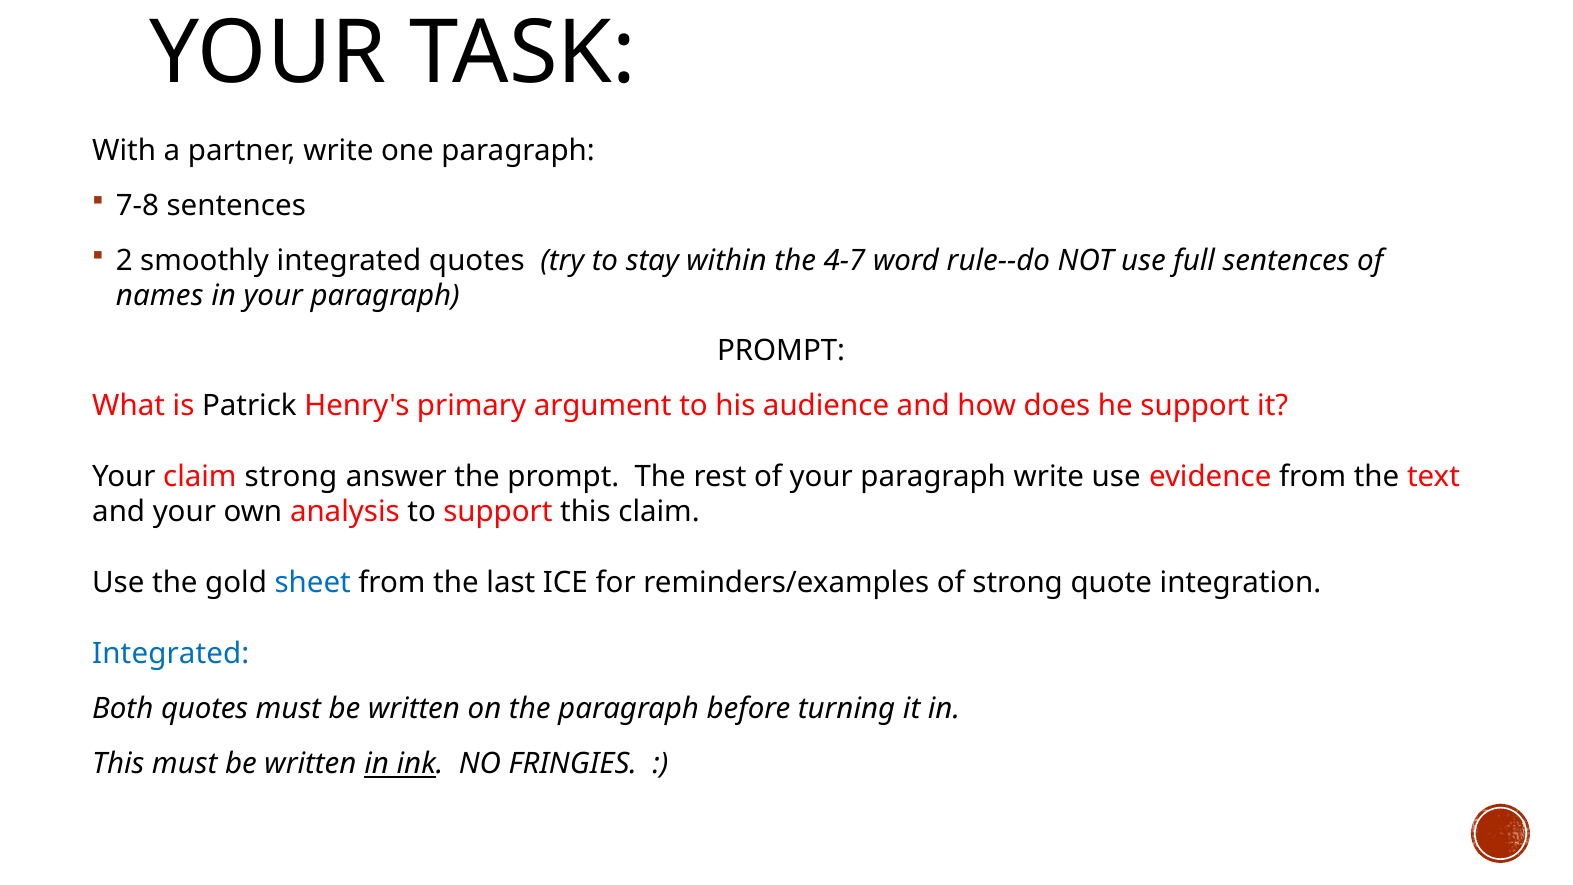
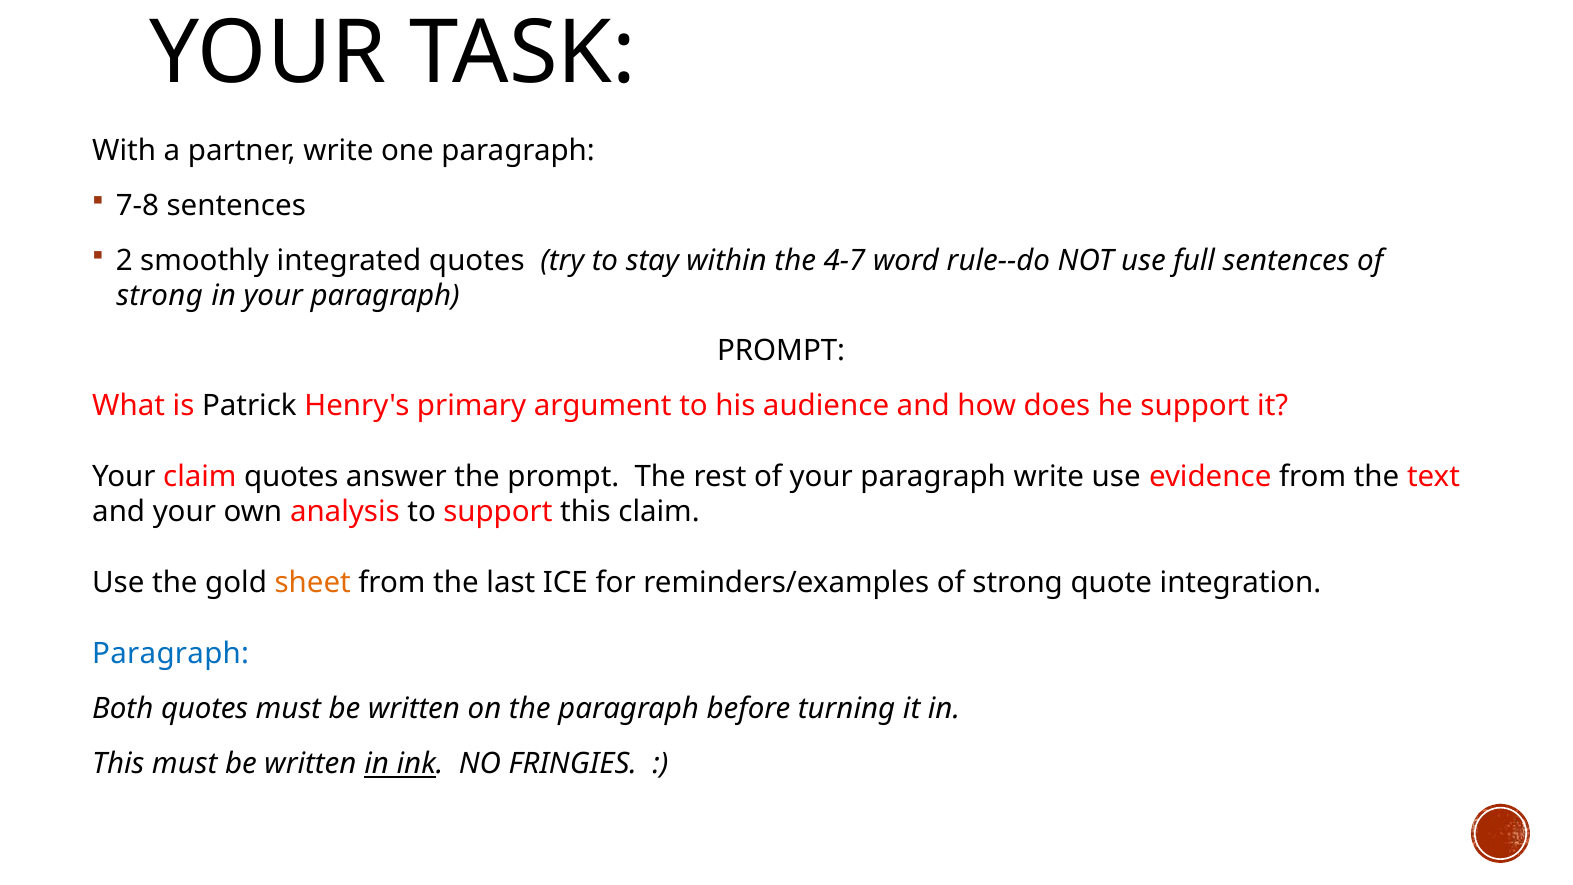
names at (160, 296): names -> strong
claim strong: strong -> quotes
sheet colour: blue -> orange
Integrated at (171, 654): Integrated -> Paragraph
